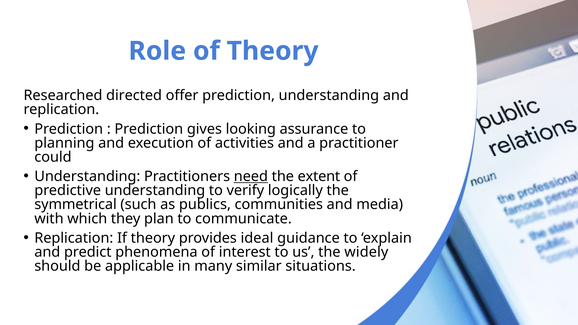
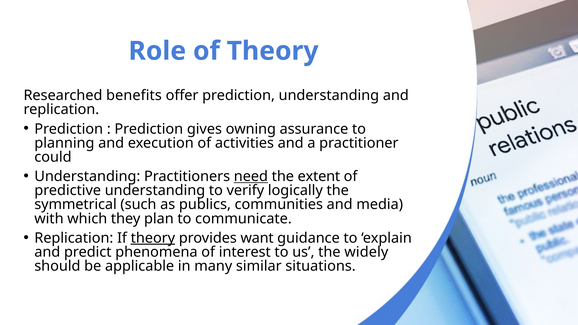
directed: directed -> benefits
looking: looking -> owning
theory at (153, 238) underline: none -> present
ideal: ideal -> want
